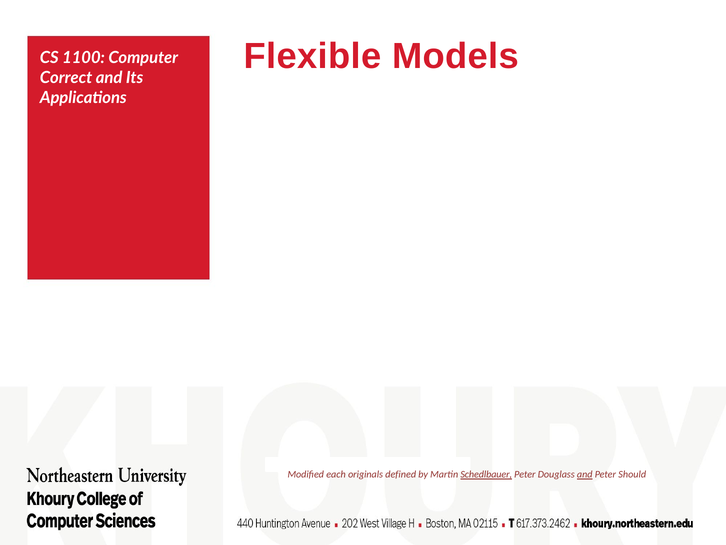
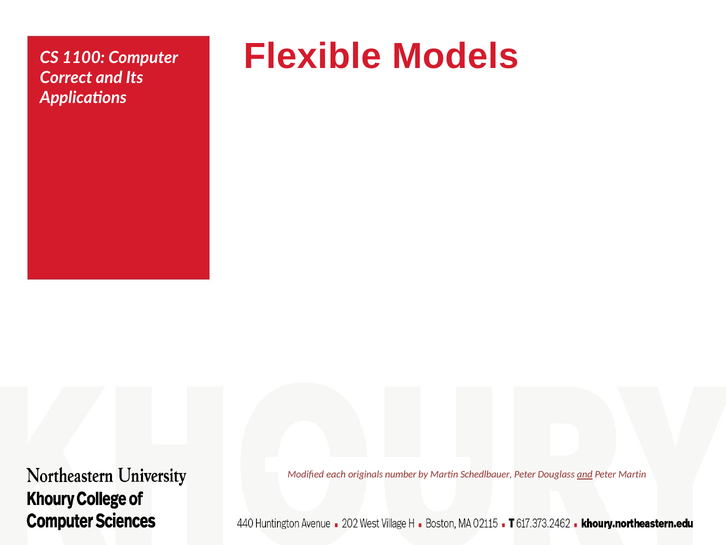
defined: defined -> number
Schedlbauer underline: present -> none
Peter Should: Should -> Martin
